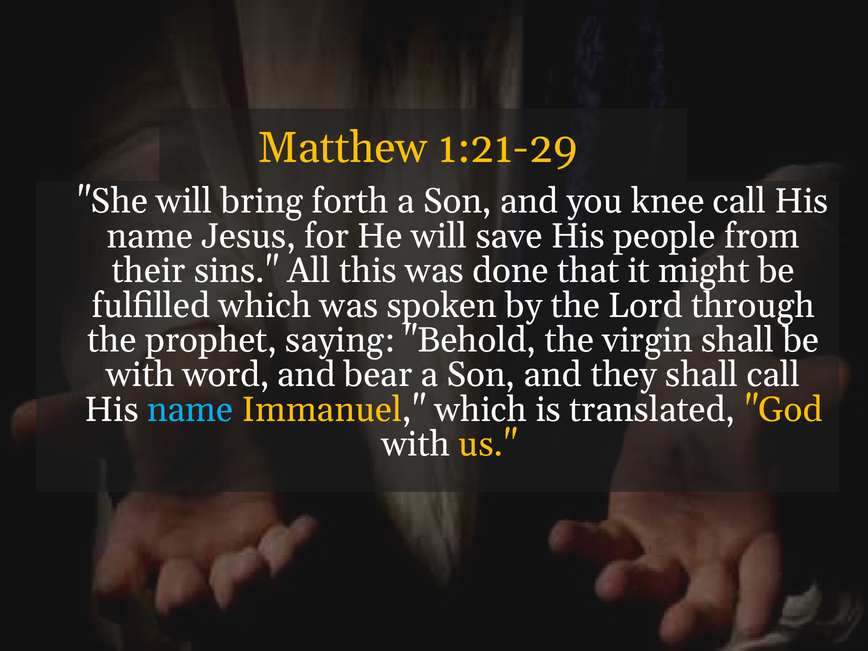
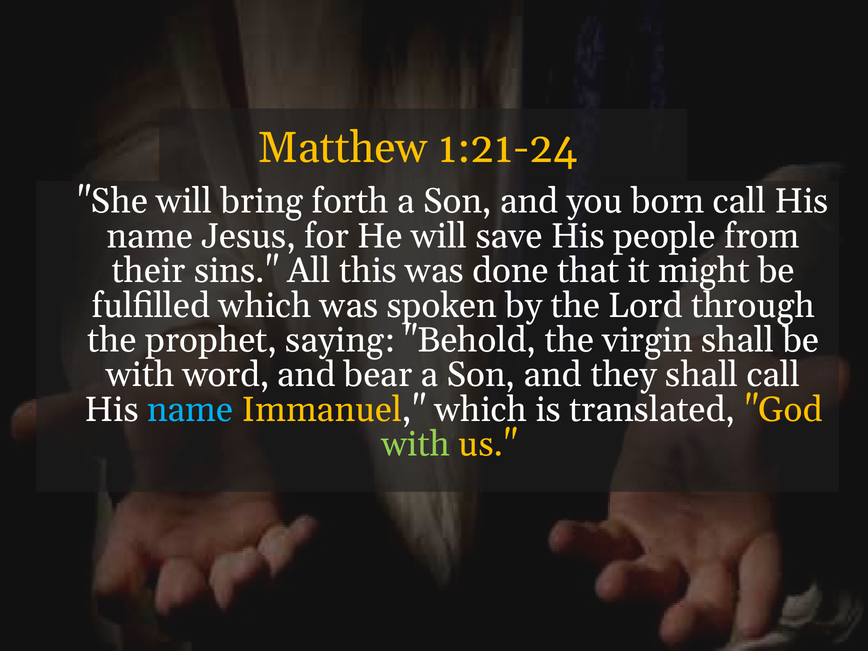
1:21-29: 1:21-29 -> 1:21-24
knee: knee -> born
with at (416, 444) colour: white -> light green
